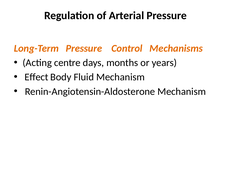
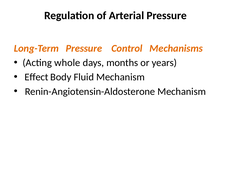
centre: centre -> whole
